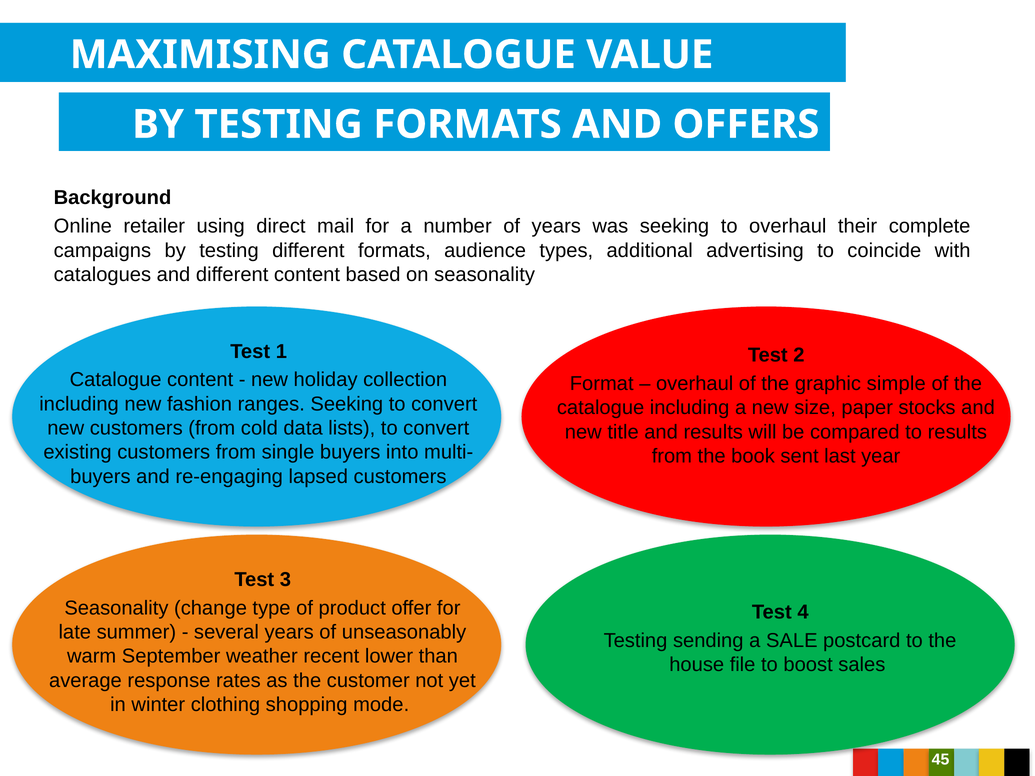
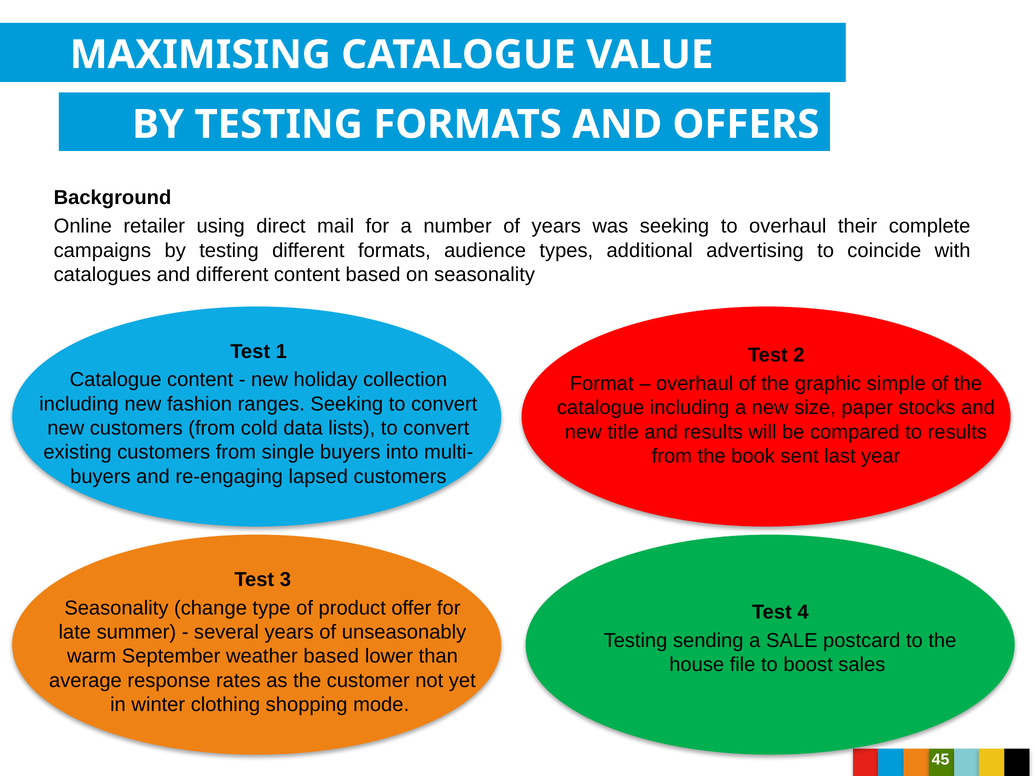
weather recent: recent -> based
